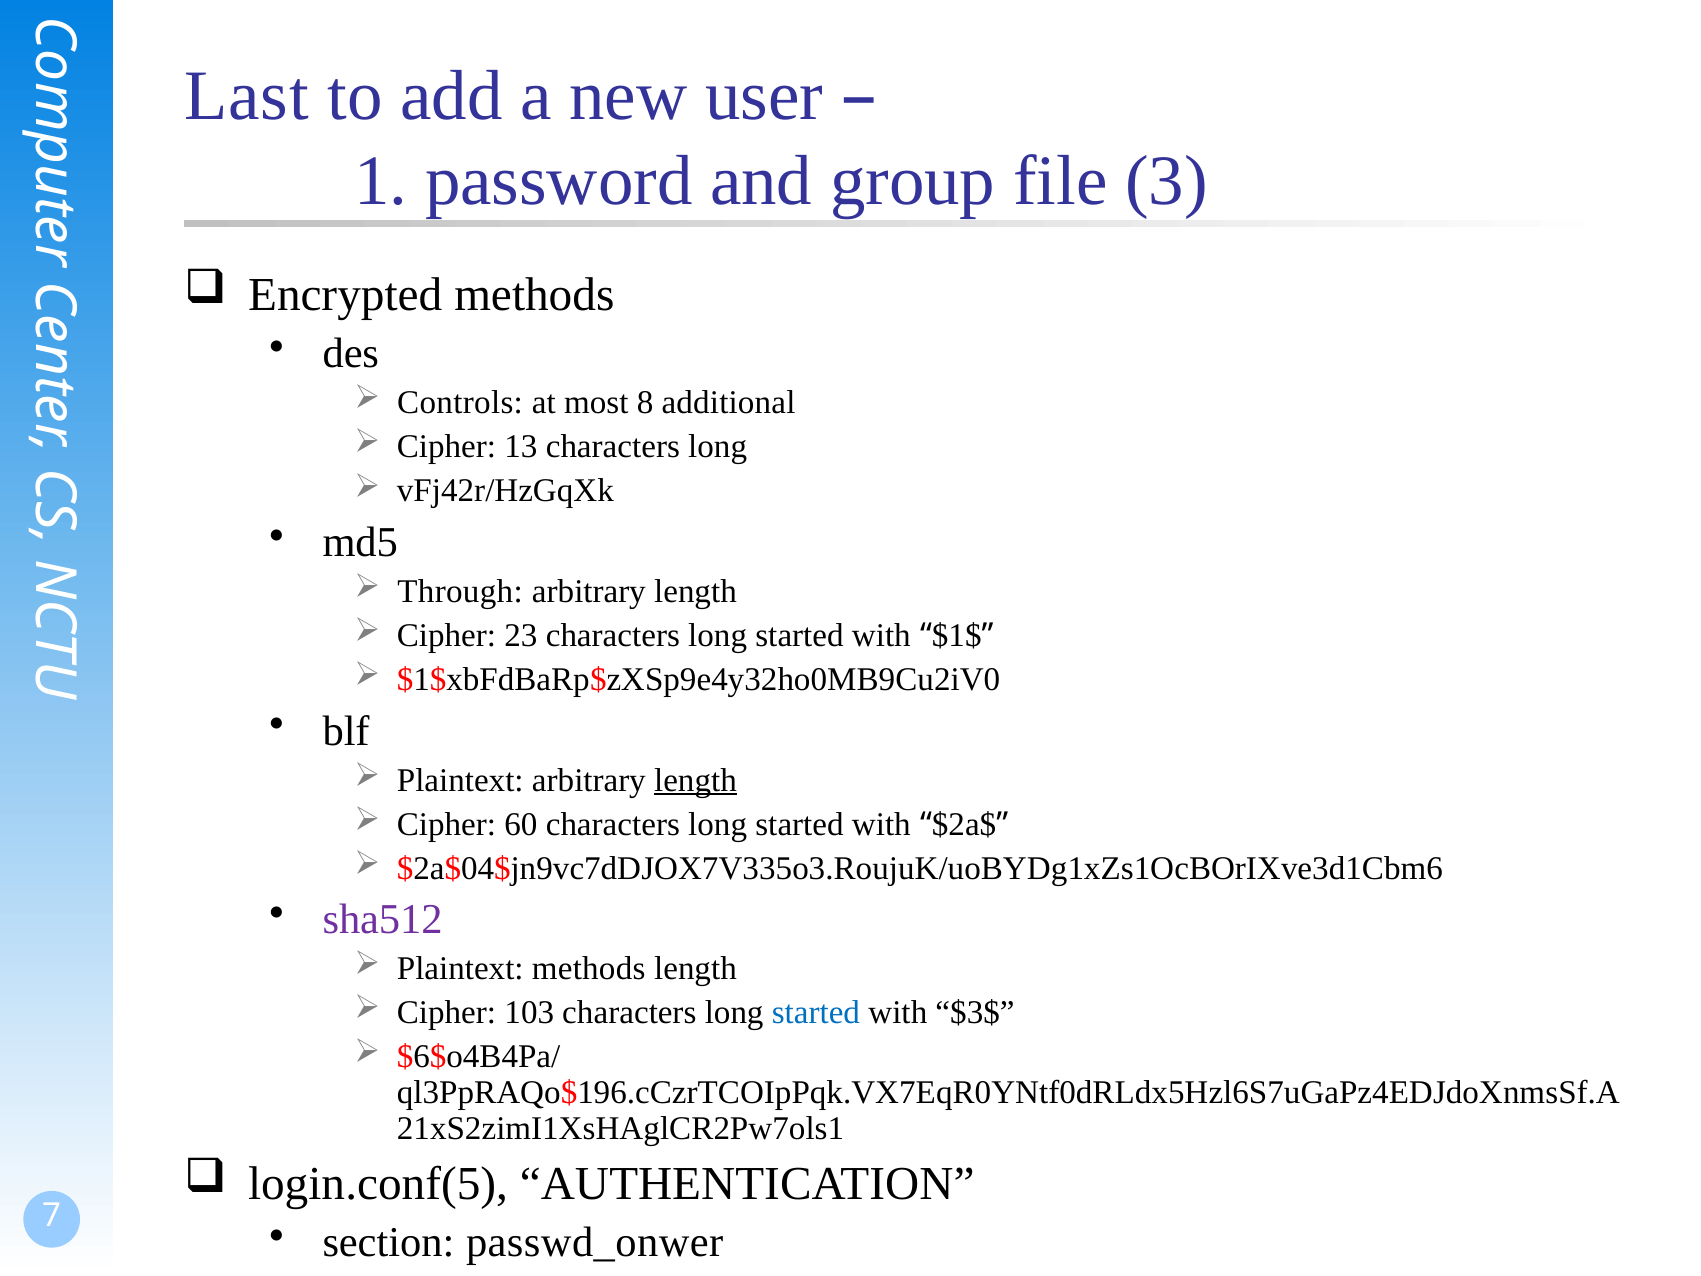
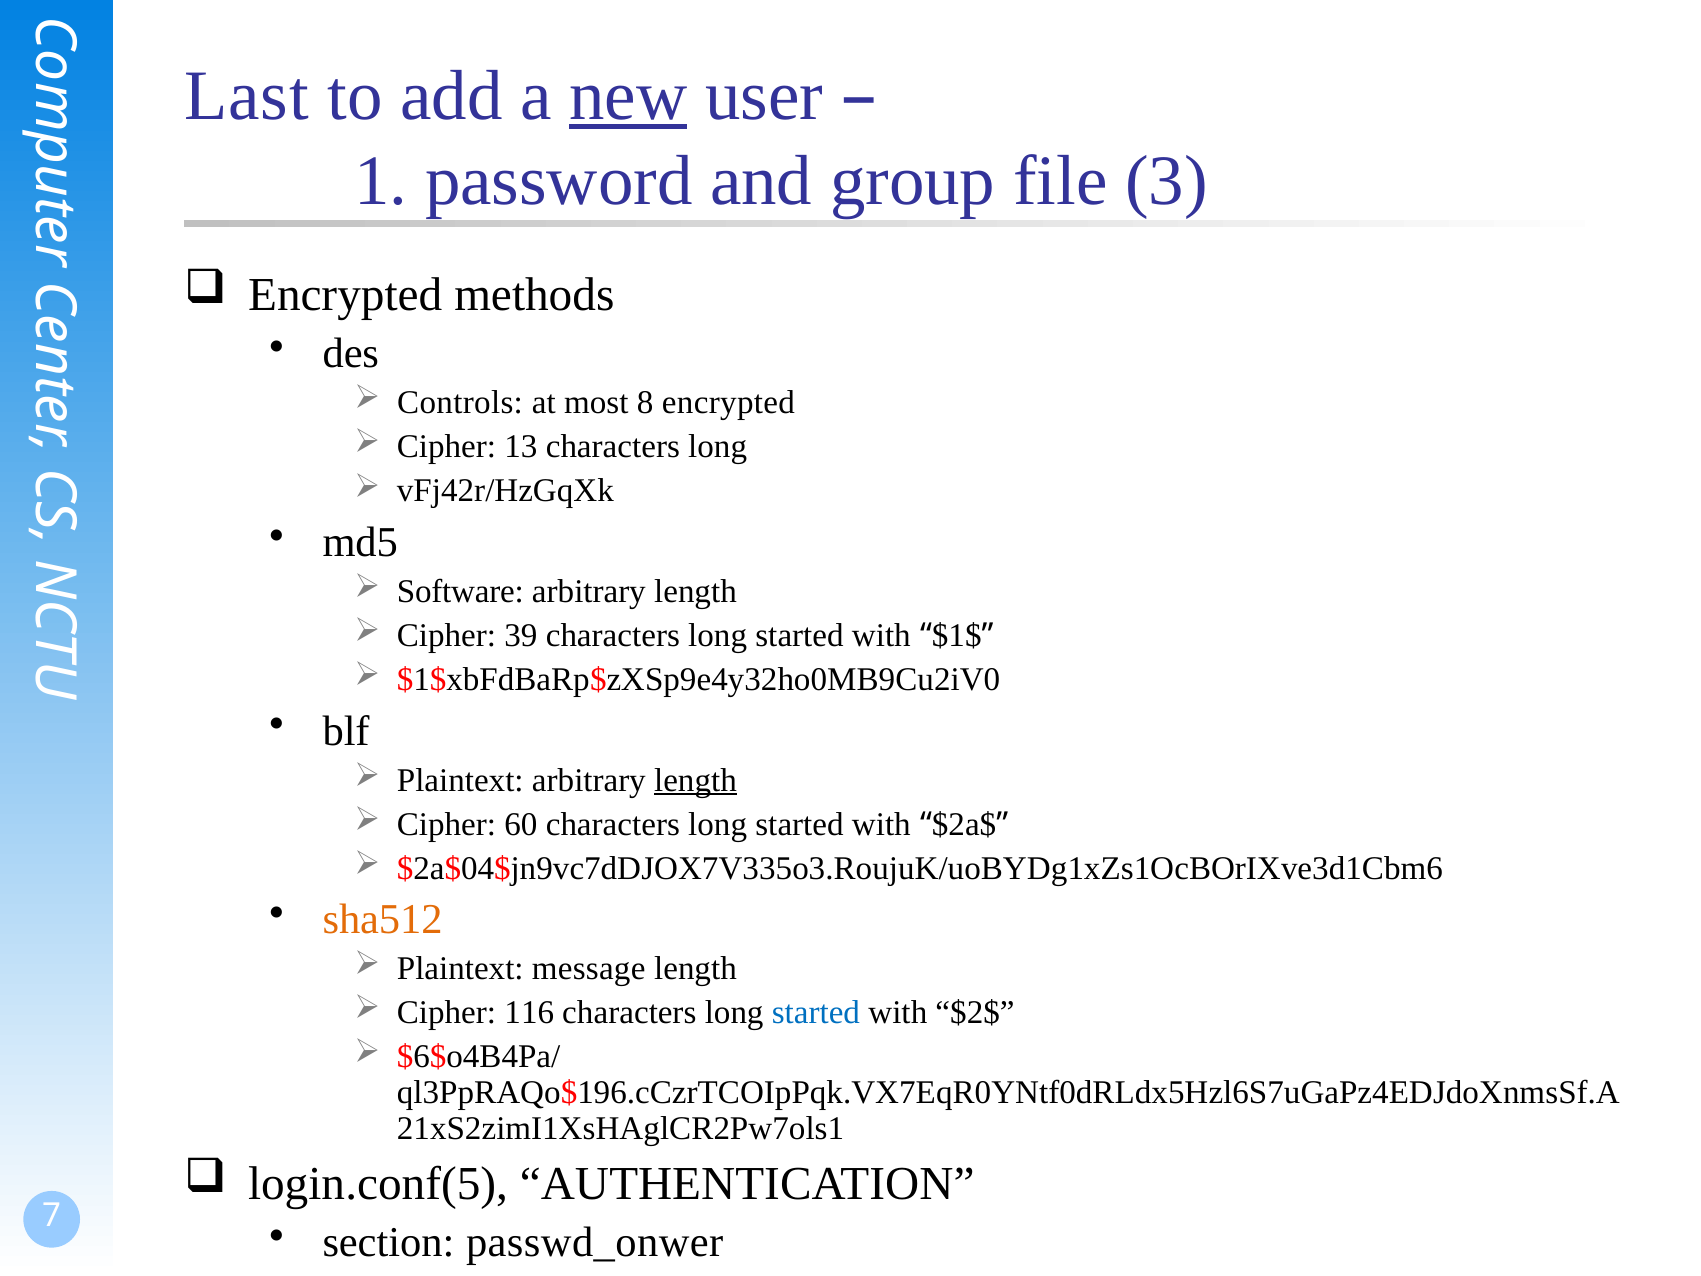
new underline: none -> present
8 additional: additional -> encrypted
Through: Through -> Software
23: 23 -> 39
sha512 colour: purple -> orange
Plaintext methods: methods -> message
103: 103 -> 116
$3$: $3$ -> $2$
